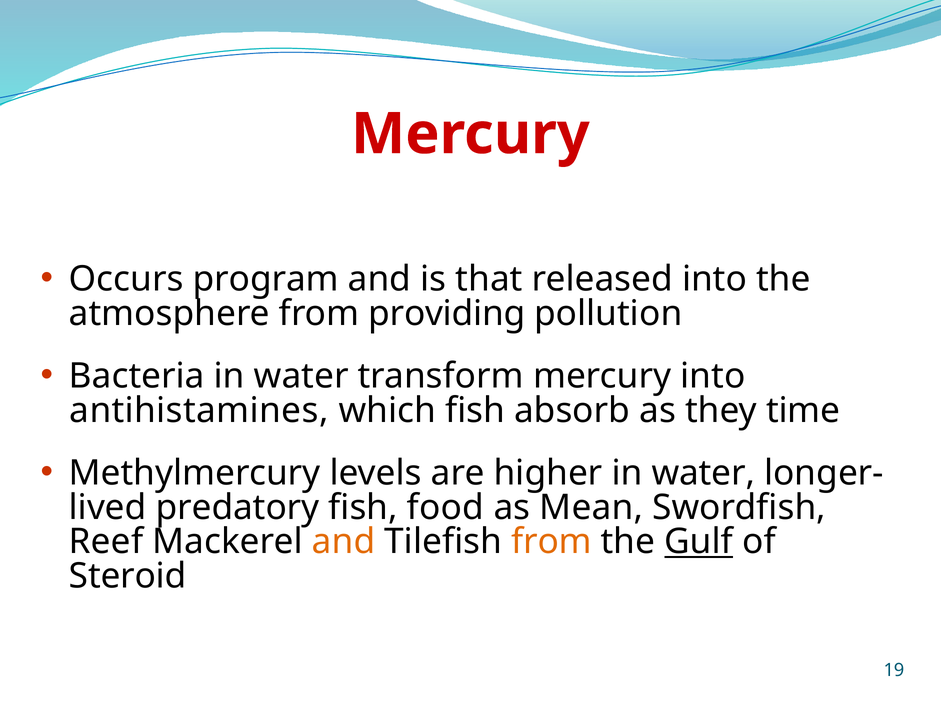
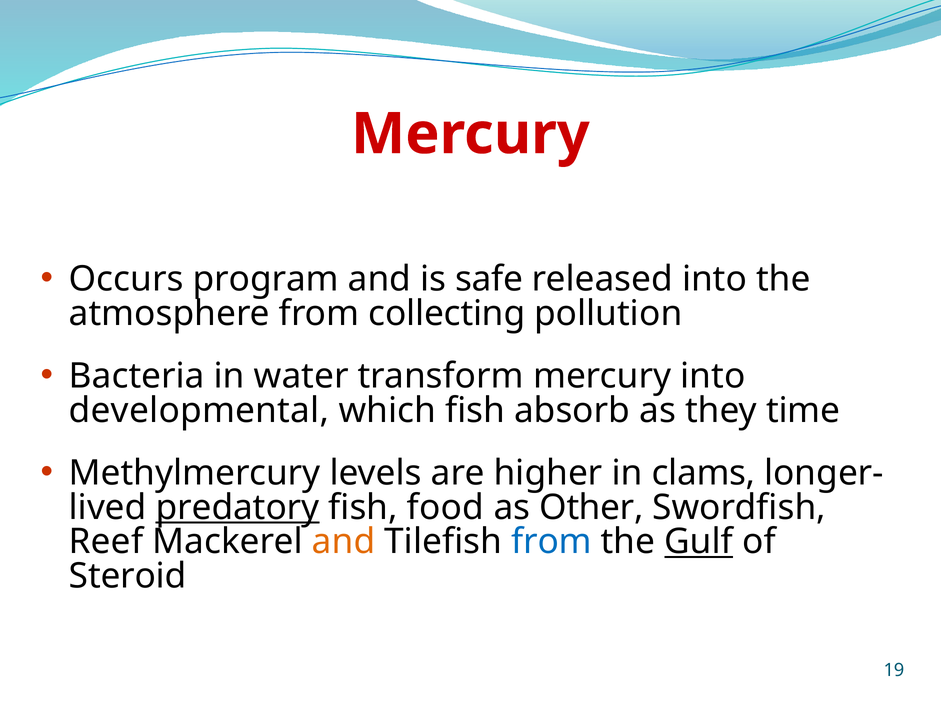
that: that -> safe
providing: providing -> collecting
antihistamines: antihistamines -> developmental
higher in water: water -> clams
predatory underline: none -> present
Mean: Mean -> Other
from at (552, 542) colour: orange -> blue
